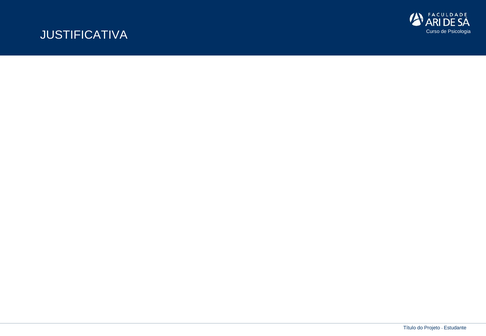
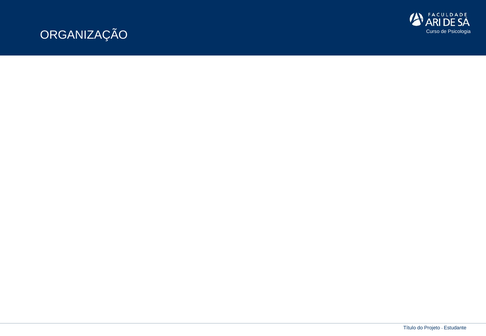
JUSTIFICATIVA: JUSTIFICATIVA -> ORGANIZAÇÃO
